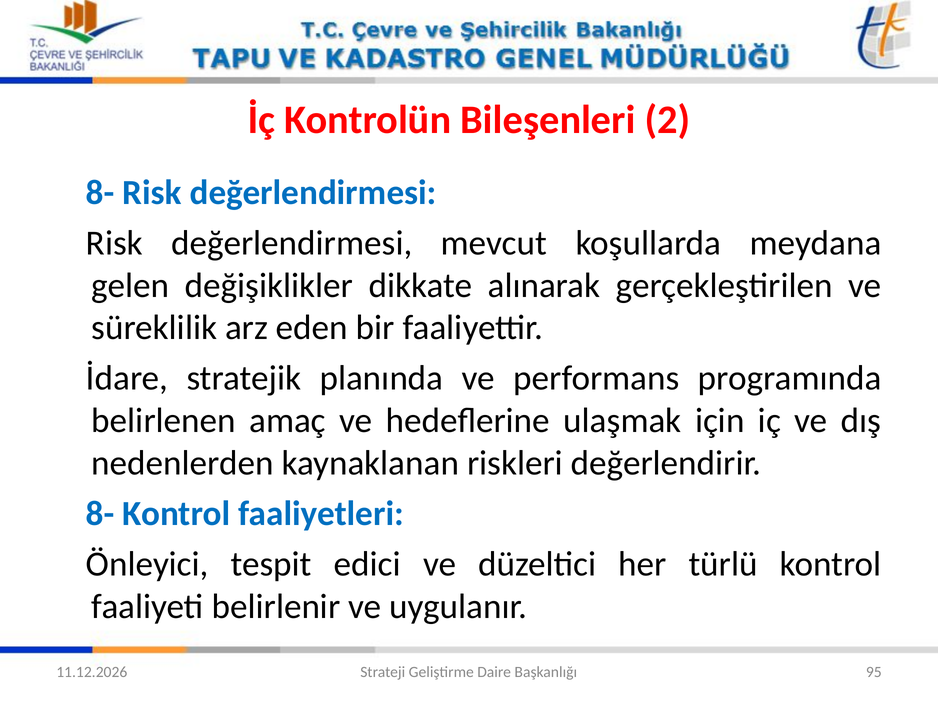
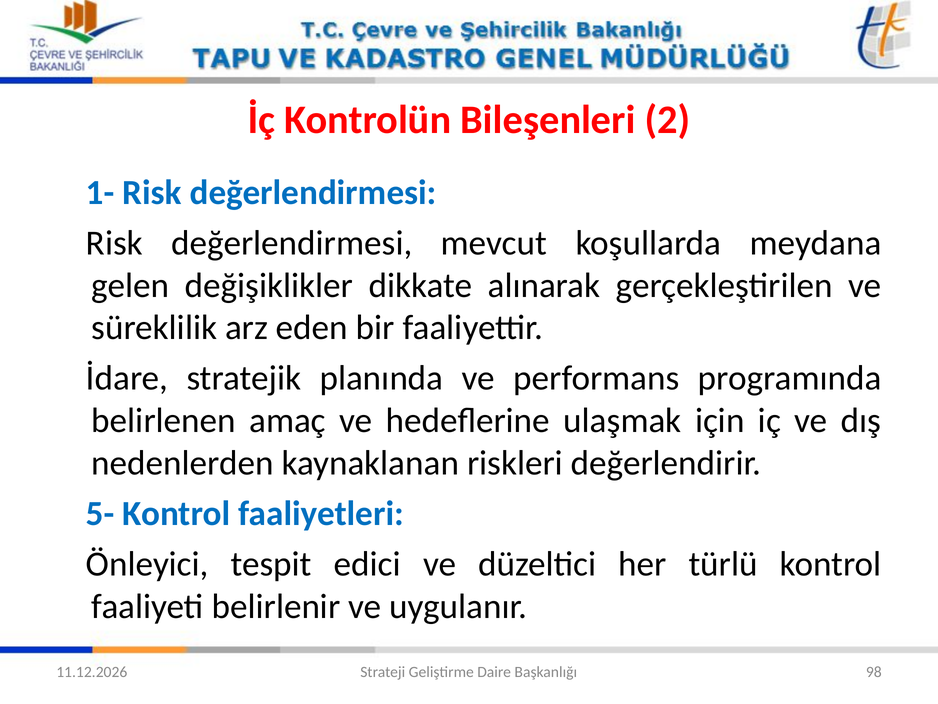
8- at (100, 192): 8- -> 1-
8- at (100, 513): 8- -> 5-
95: 95 -> 98
